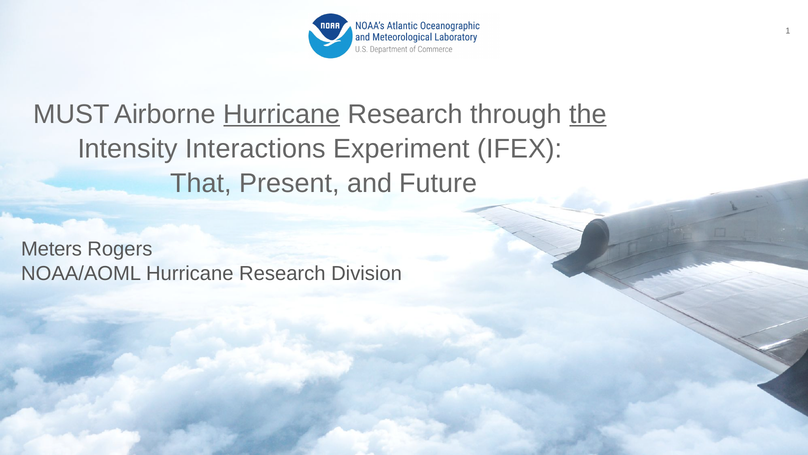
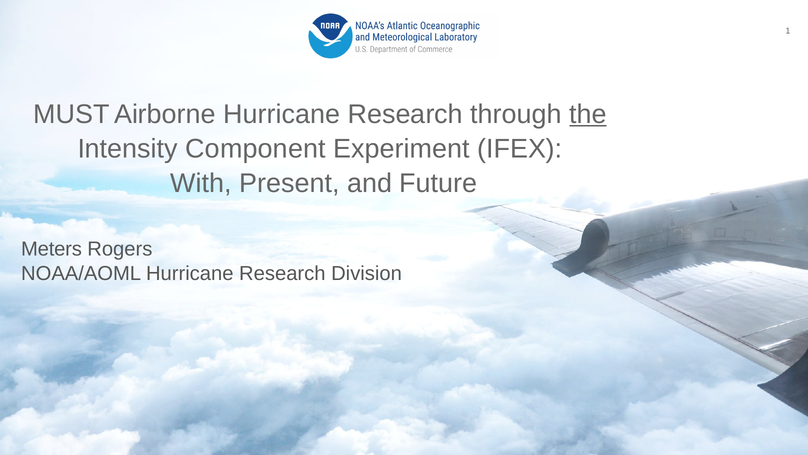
Hurricane at (282, 114) underline: present -> none
Interactions: Interactions -> Component
That: That -> With
